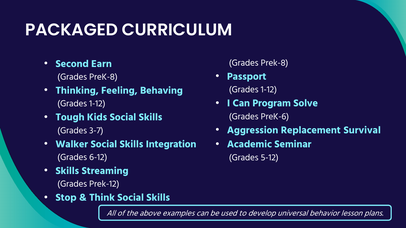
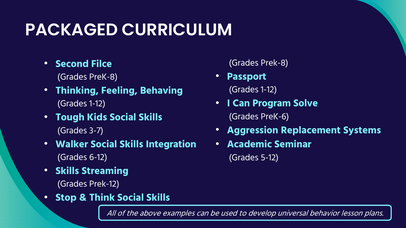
Earn: Earn -> Filce
Survival: Survival -> Systems
